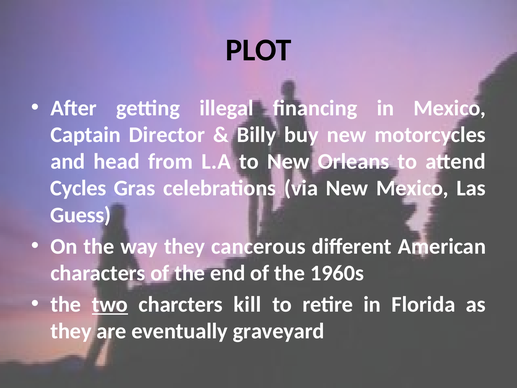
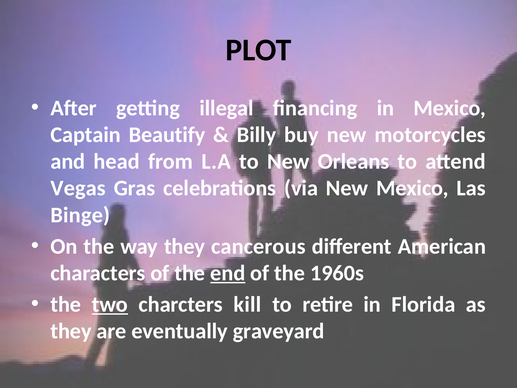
Director: Director -> Beautify
Cycles: Cycles -> Vegas
Guess: Guess -> Binge
end underline: none -> present
